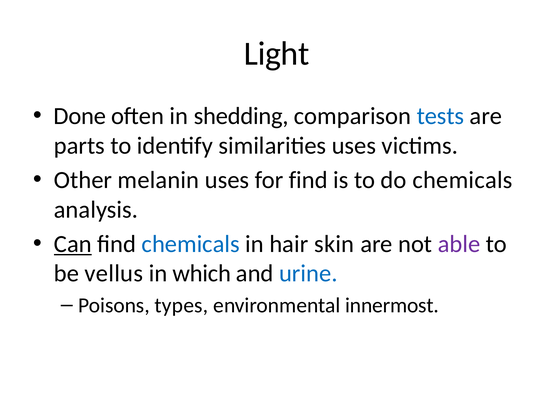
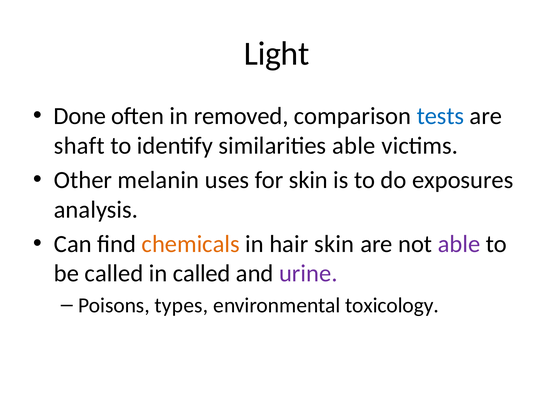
shedding: shedding -> removed
parts: parts -> shaft
similarities uses: uses -> able
for find: find -> skin
do chemicals: chemicals -> exposures
Can underline: present -> none
chemicals at (191, 244) colour: blue -> orange
be vellus: vellus -> called
in which: which -> called
urine colour: blue -> purple
innermost: innermost -> toxicology
